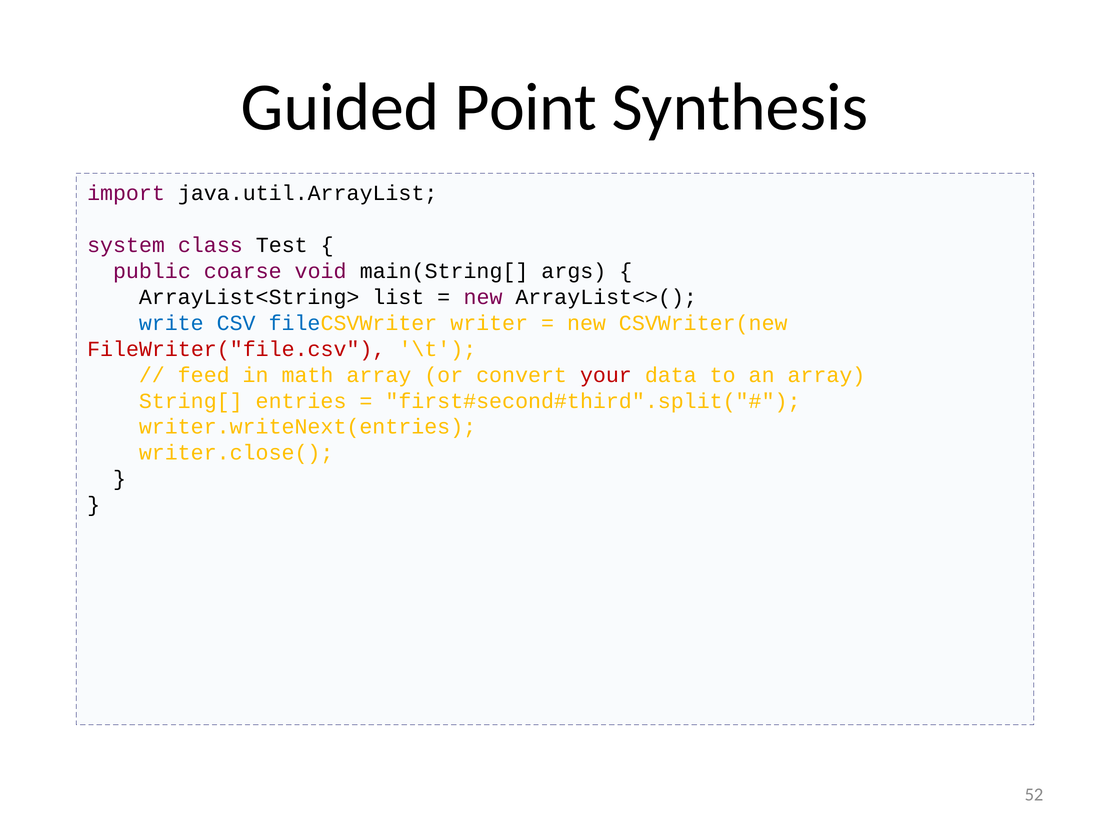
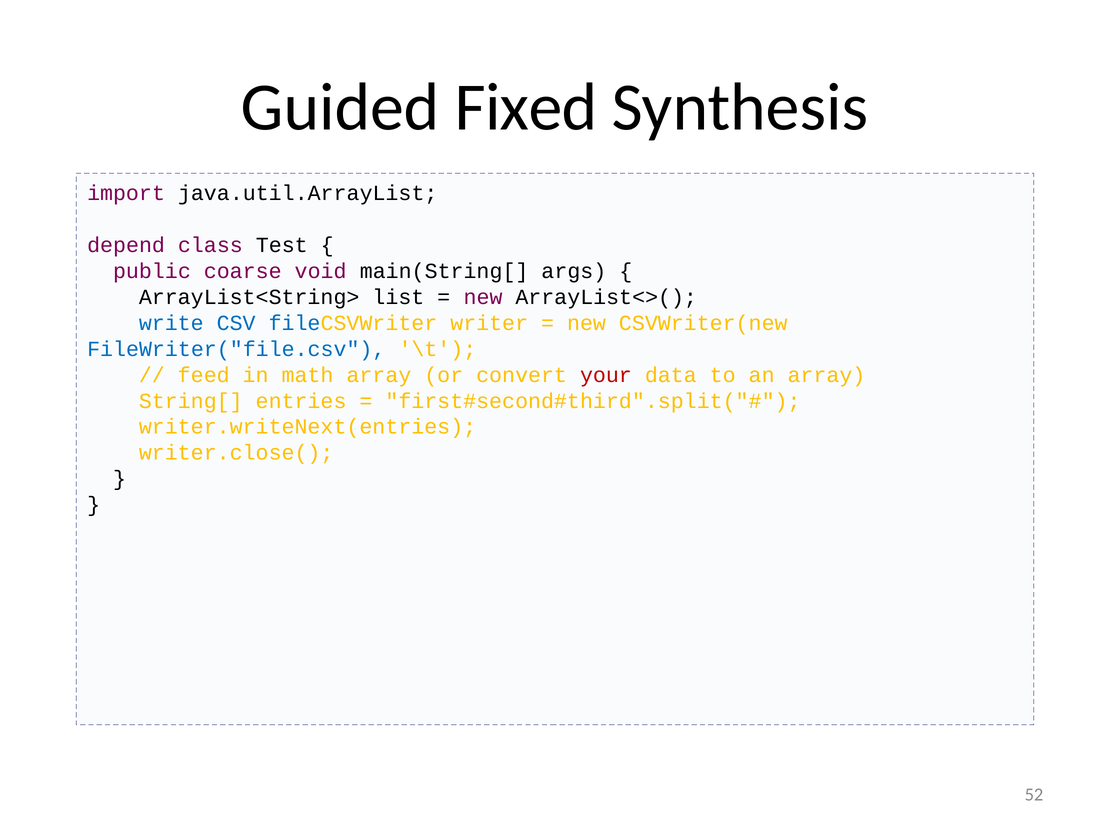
Point: Point -> Fixed
system: system -> depend
FileWriter("file.csv colour: red -> blue
